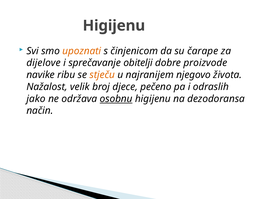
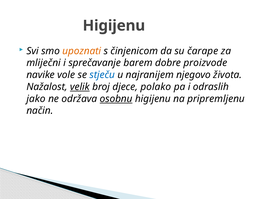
dijelove: dijelove -> mliječni
obitelji: obitelji -> barem
ribu: ribu -> vole
stječu colour: orange -> blue
velik underline: none -> present
pečeno: pečeno -> polako
dezodoransa: dezodoransa -> pripremljenu
